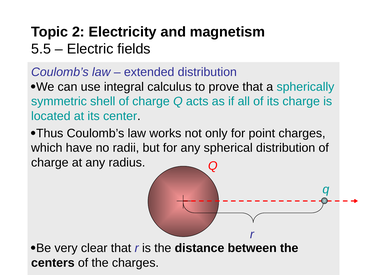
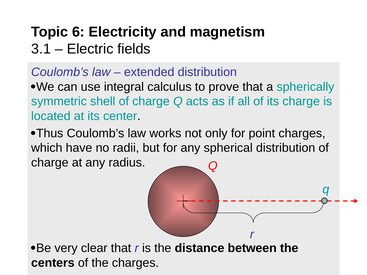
2: 2 -> 6
5.5: 5.5 -> 3.1
